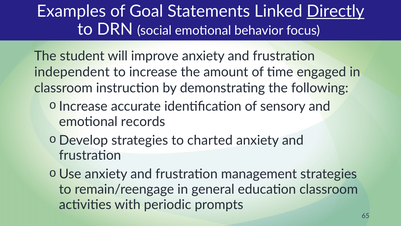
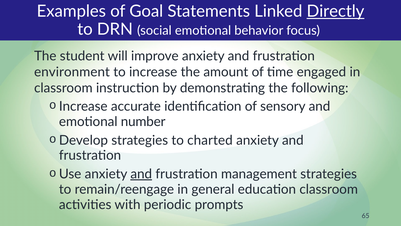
independent: independent -> environment
records: records -> number
and at (141, 174) underline: none -> present
